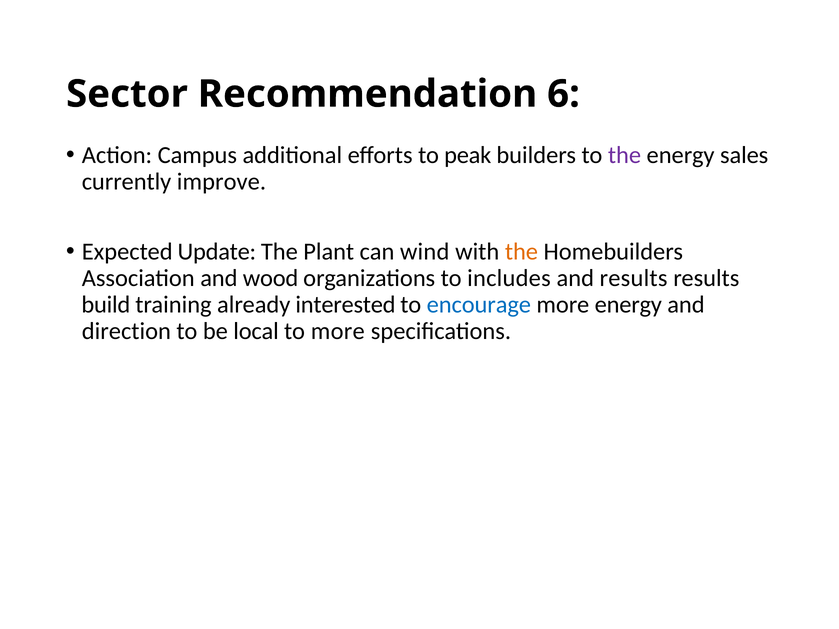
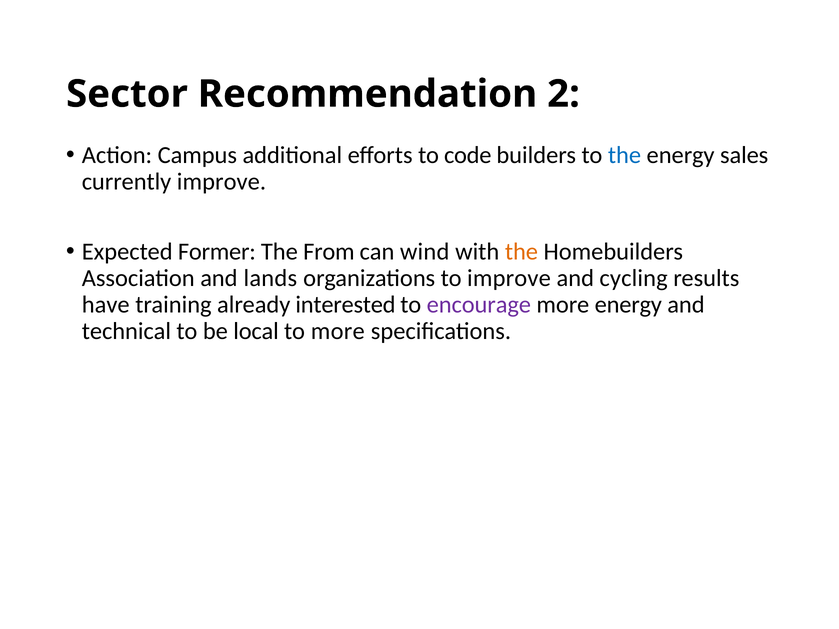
6: 6 -> 2
peak: peak -> code
the at (624, 155) colour: purple -> blue
Update: Update -> Former
Plant: Plant -> From
wood: wood -> lands
to includes: includes -> improve
and results: results -> cycling
build: build -> have
encourage colour: blue -> purple
direction: direction -> technical
